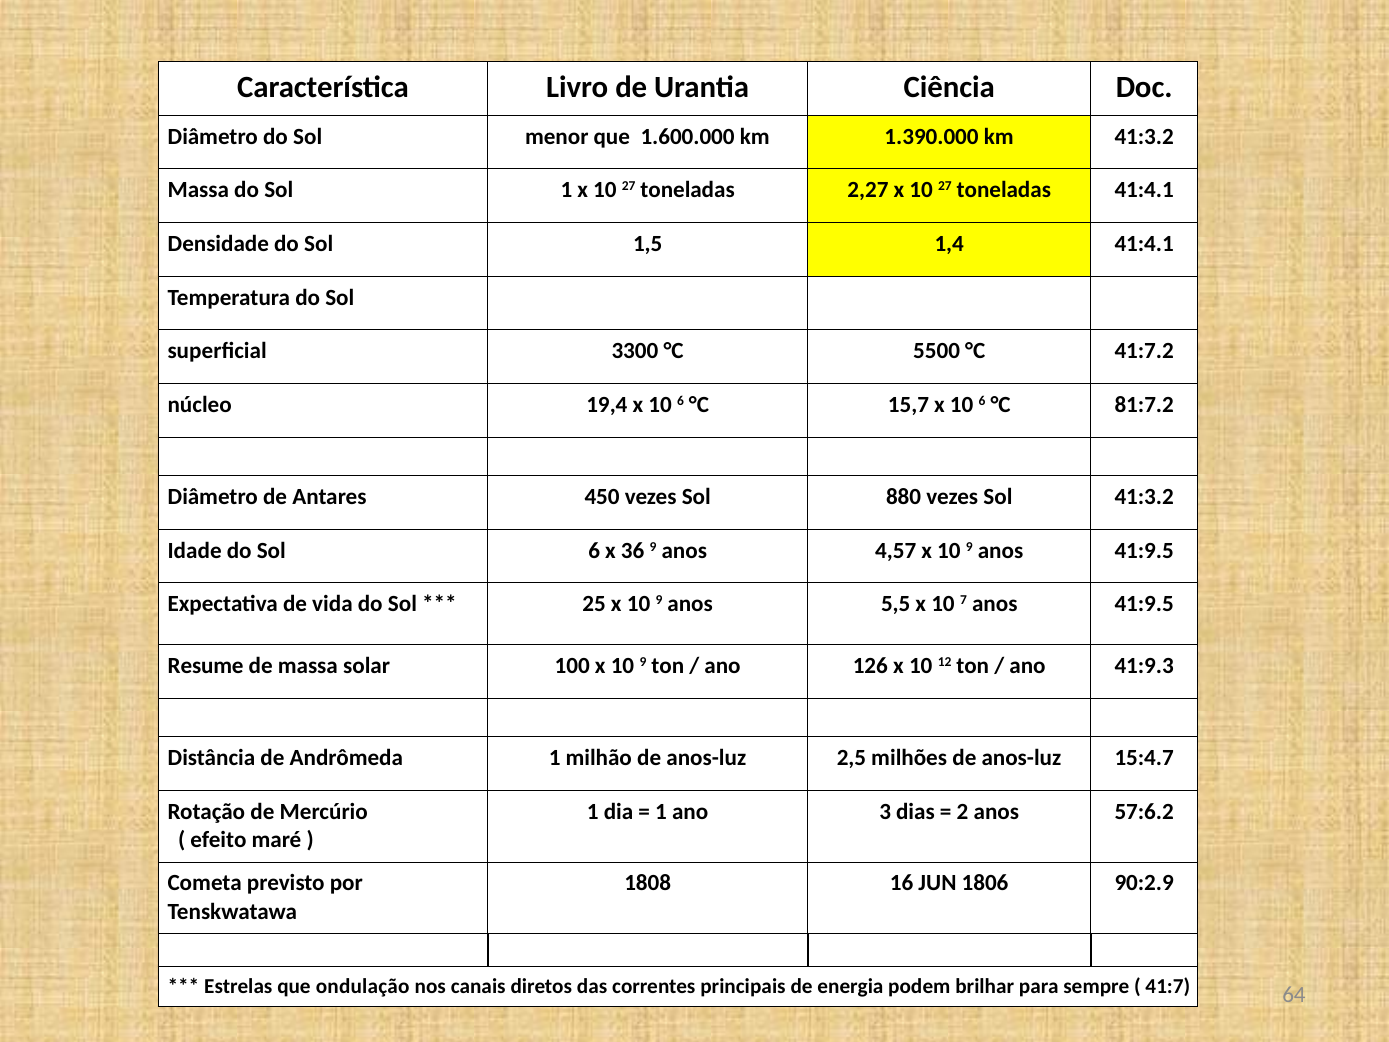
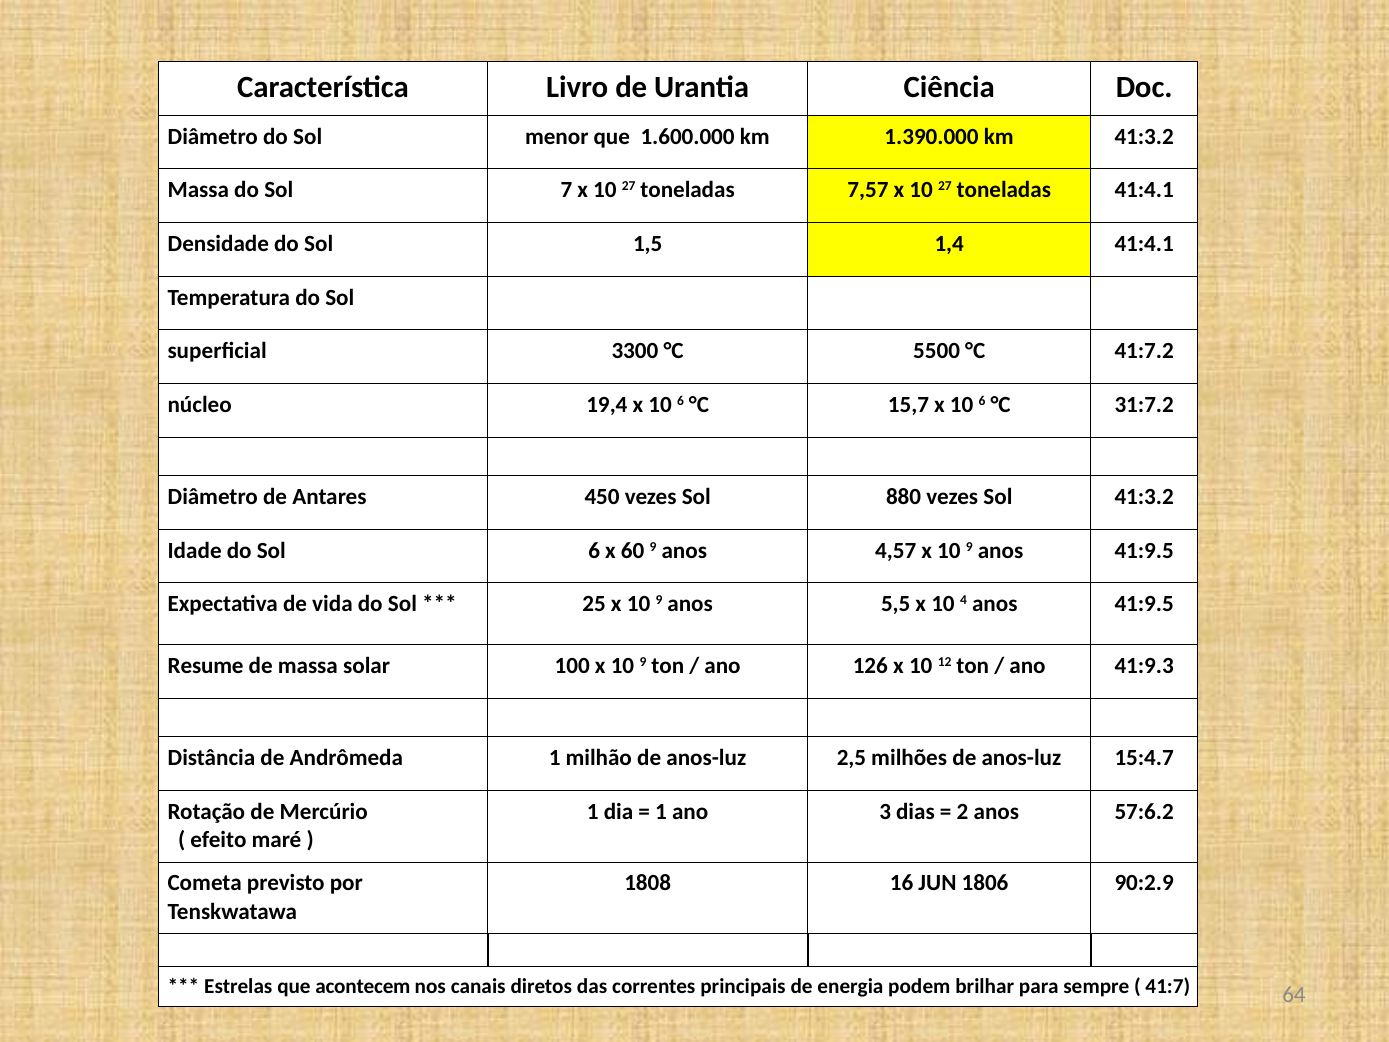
Sol 1: 1 -> 7
2,27: 2,27 -> 7,57
81:7.2: 81:7.2 -> 31:7.2
36: 36 -> 60
7: 7 -> 4
ondulação: ondulação -> acontecem
